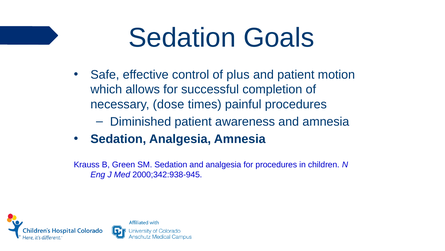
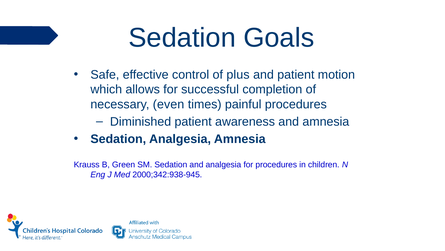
dose: dose -> even
